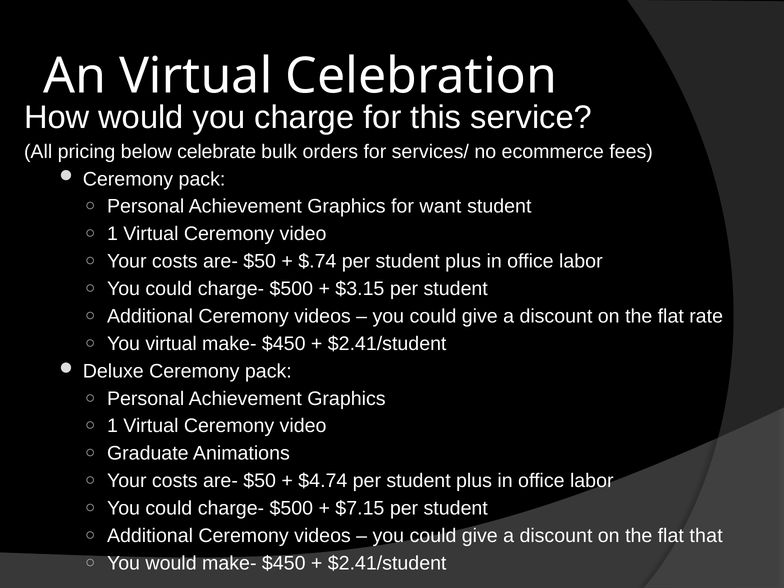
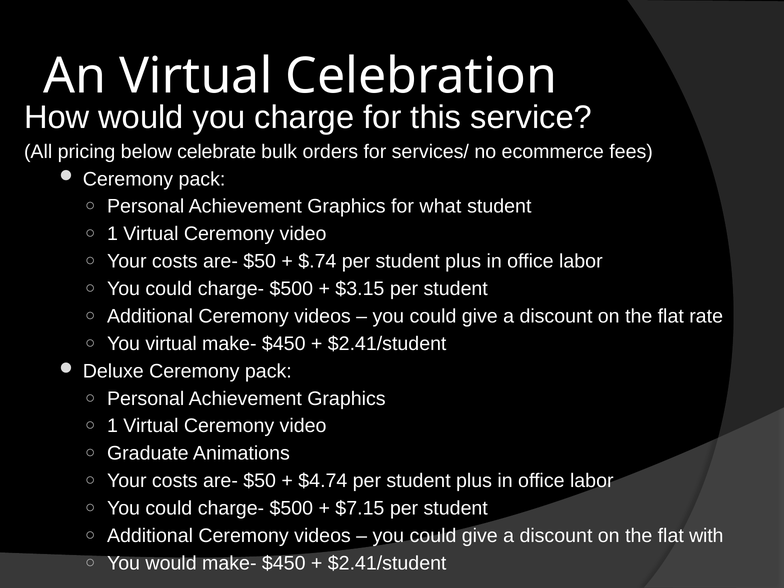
want: want -> what
that: that -> with
